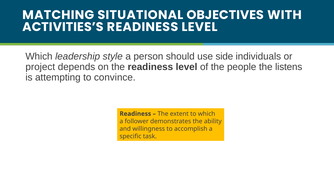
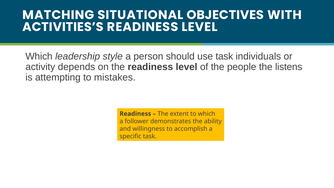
use side: side -> task
project: project -> activity
convince: convince -> mistakes
